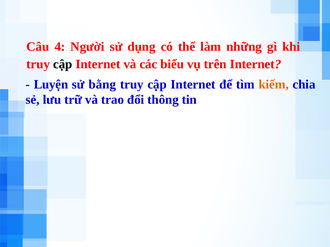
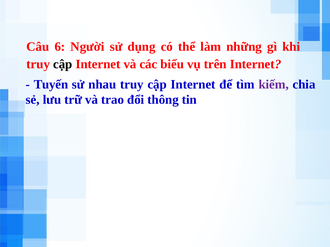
4: 4 -> 6
Luyện: Luyện -> Tuyến
bằng: bằng -> nhau
kiếm colour: orange -> purple
